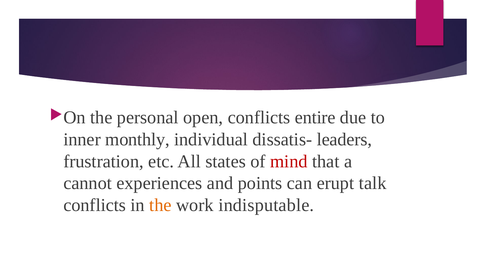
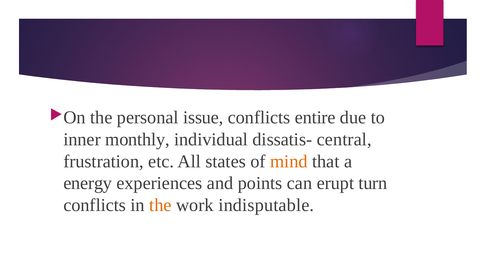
open: open -> issue
leaders: leaders -> central
mind colour: red -> orange
cannot: cannot -> energy
talk: talk -> turn
